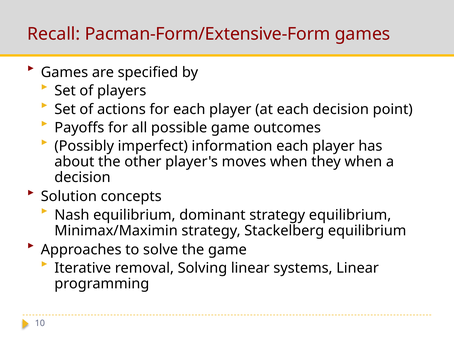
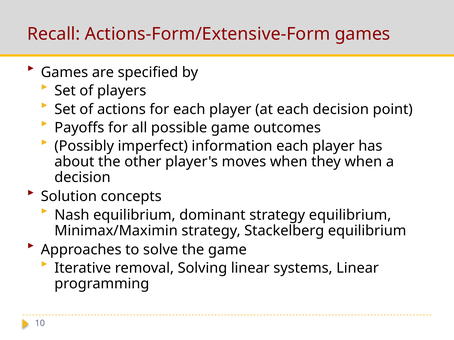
Pacman-Form/Extensive-Form: Pacman-Form/Extensive-Form -> Actions-Form/Extensive-Form
